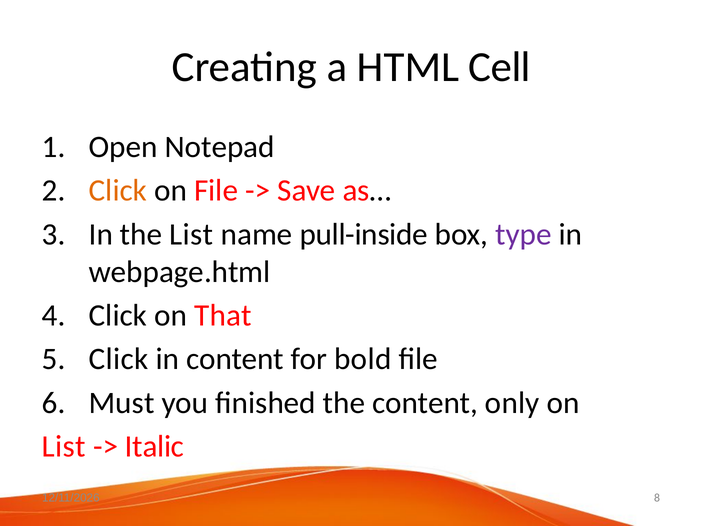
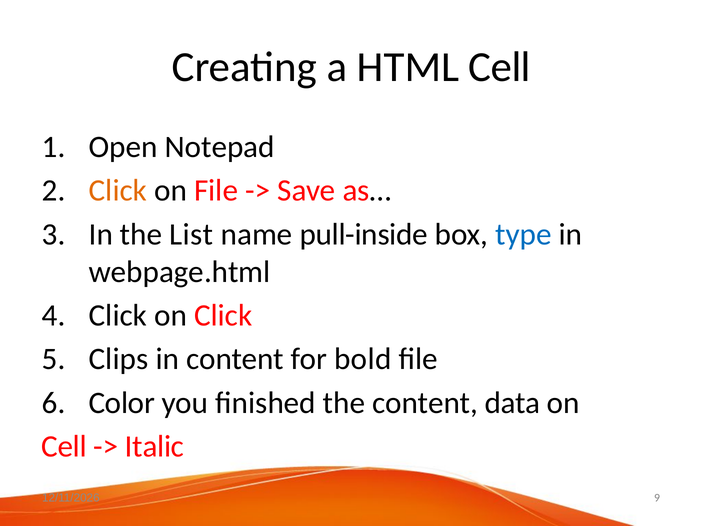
type colour: purple -> blue
on That: That -> Click
Click at (118, 359): Click -> Clips
Must: Must -> Color
only: only -> data
List at (64, 447): List -> Cell
8: 8 -> 9
